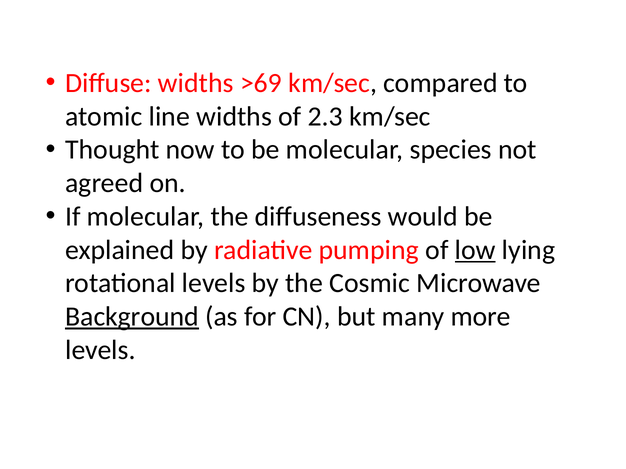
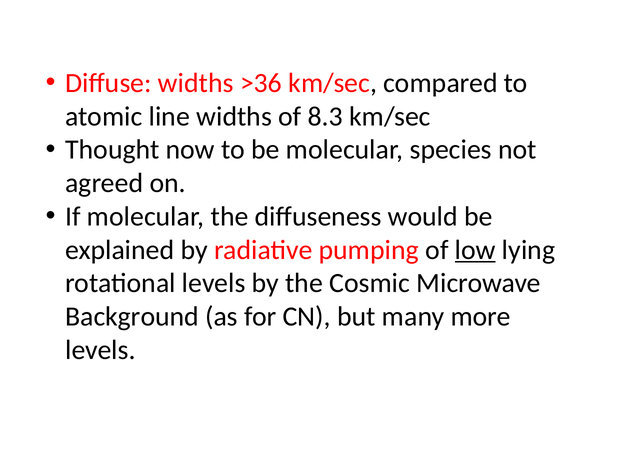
>69: >69 -> >36
2.3: 2.3 -> 8.3
Background underline: present -> none
